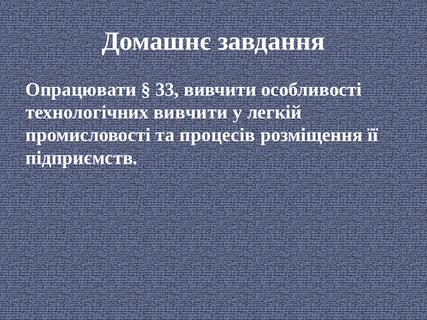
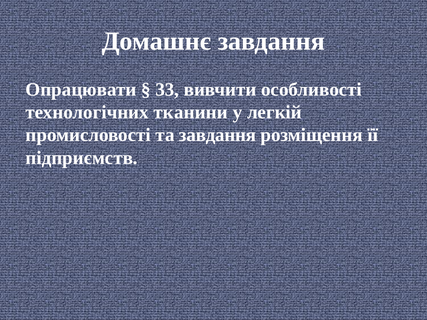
технологічних вивчити: вивчити -> тканини
та процесів: процесів -> завдання
